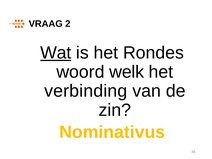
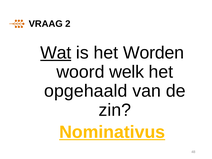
Rondes: Rondes -> Worden
verbinding: verbinding -> opgehaald
Nominativus underline: none -> present
